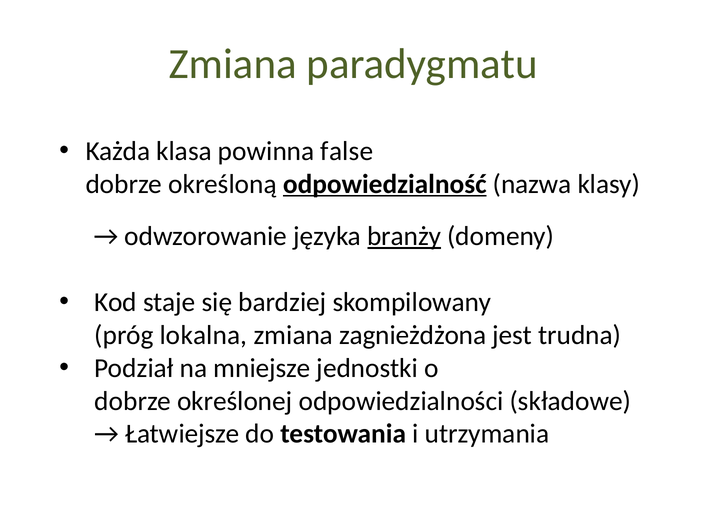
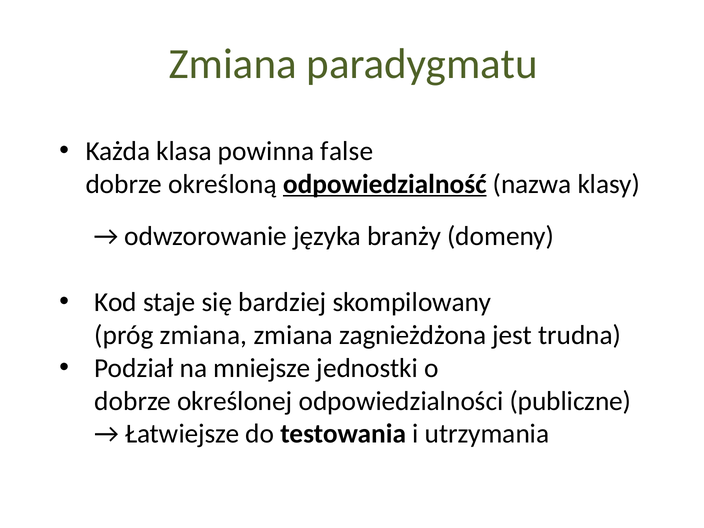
branży underline: present -> none
próg lokalna: lokalna -> zmiana
składowe: składowe -> publiczne
